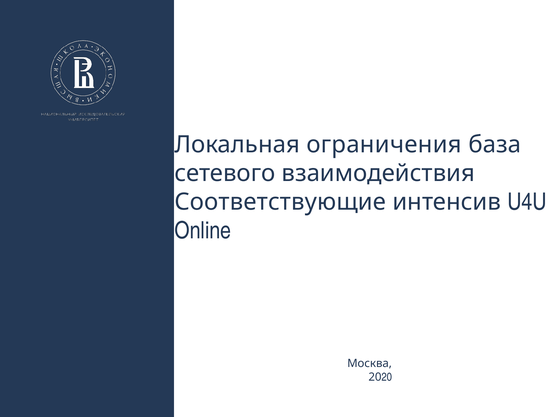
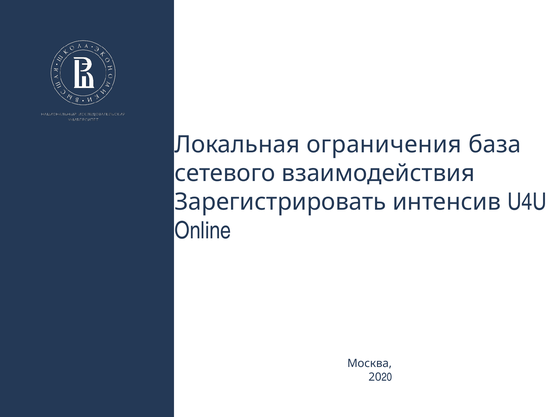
Соответствующие: Соответствующие -> Зарегистрировать
